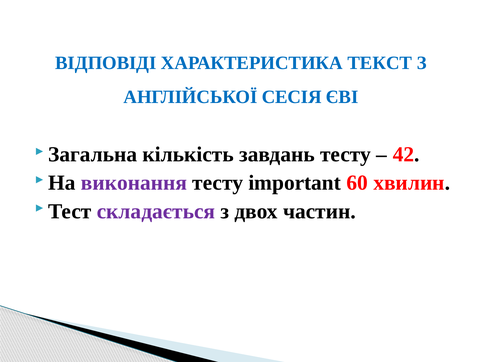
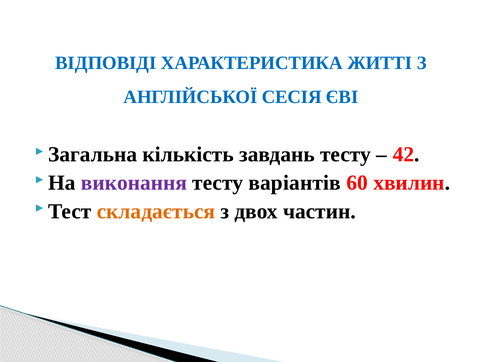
ТЕКСТ: ТЕКСТ -> ЖИТТІ
important: important -> варіантів
складається colour: purple -> orange
